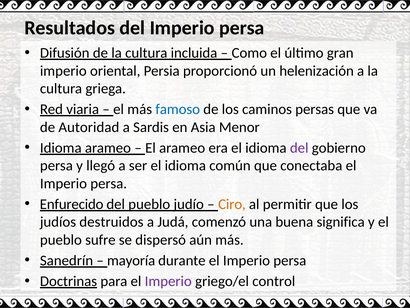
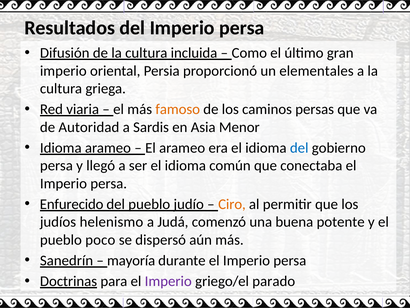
helenización: helenización -> elementales
famoso colour: blue -> orange
del at (299, 148) colour: purple -> blue
destruidos: destruidos -> helenismo
significa: significa -> potente
sufre: sufre -> poco
control: control -> parado
